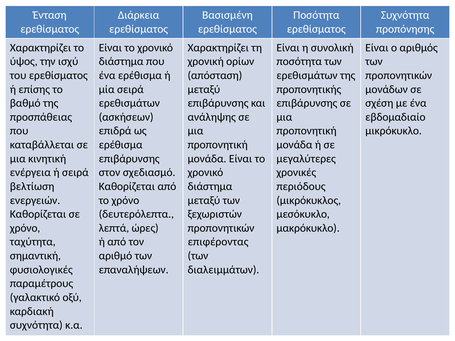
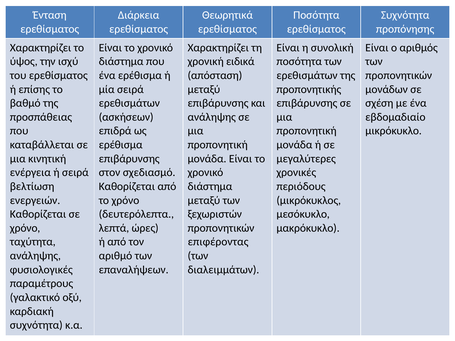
Βασισμένη: Βασισμένη -> Θεωρητικά
ορίων: ορίων -> ειδικά
σημαντική at (35, 256): σημαντική -> ανάληψης
